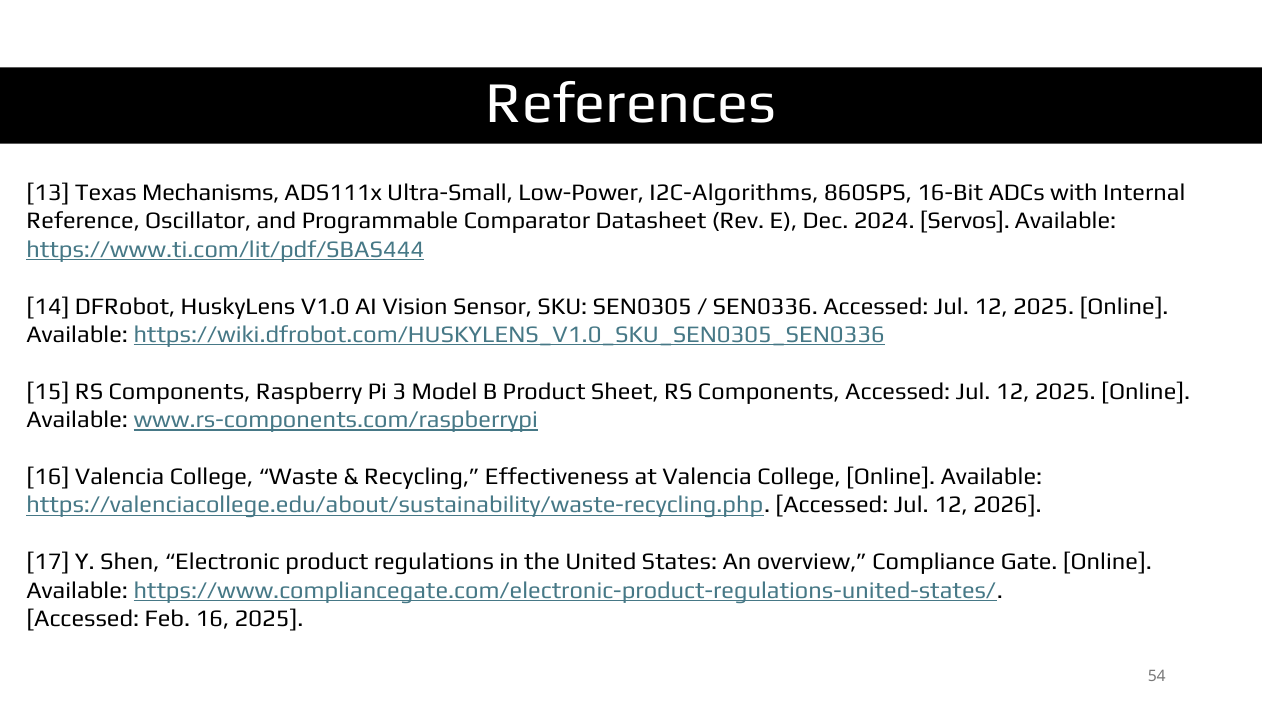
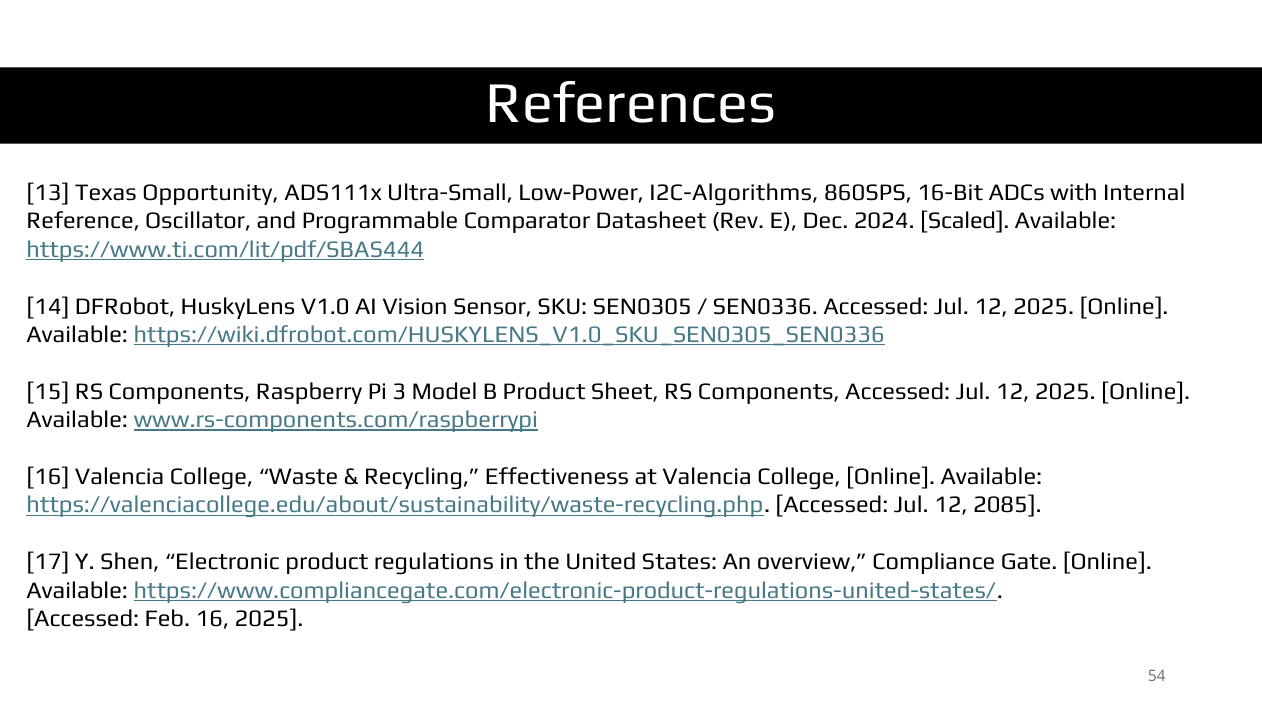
Mechanisms: Mechanisms -> Opportunity
Servos: Servos -> Scaled
2026: 2026 -> 2085
